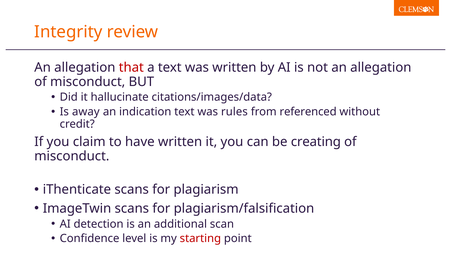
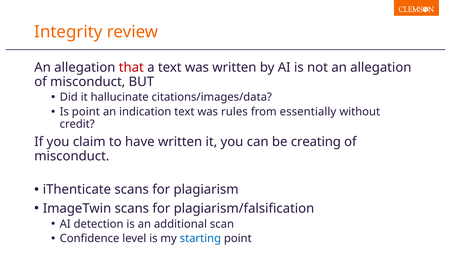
Is away: away -> point
referenced: referenced -> essentially
starting colour: red -> blue
